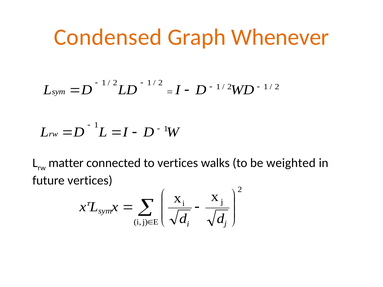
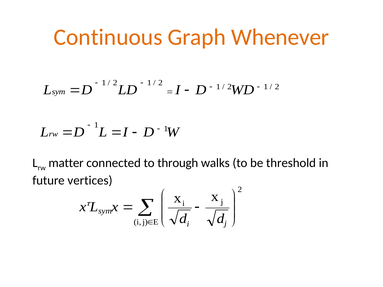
Condensed: Condensed -> Continuous
to vertices: vertices -> through
weighted: weighted -> threshold
